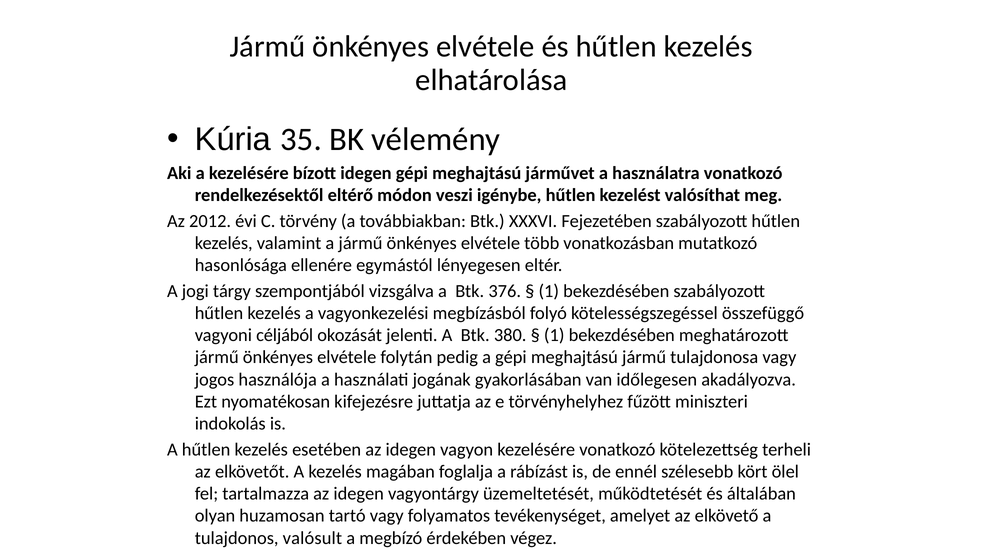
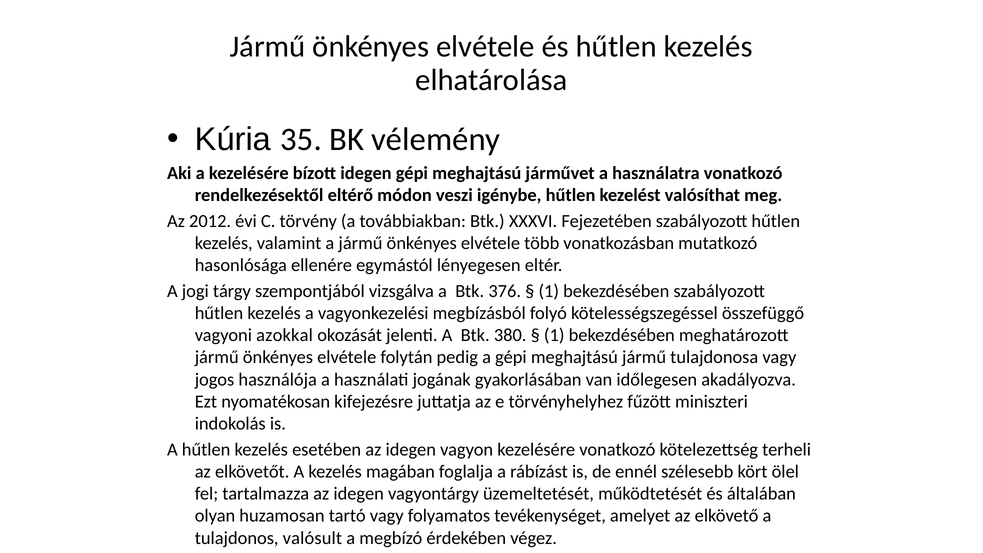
céljából: céljából -> azokkal
